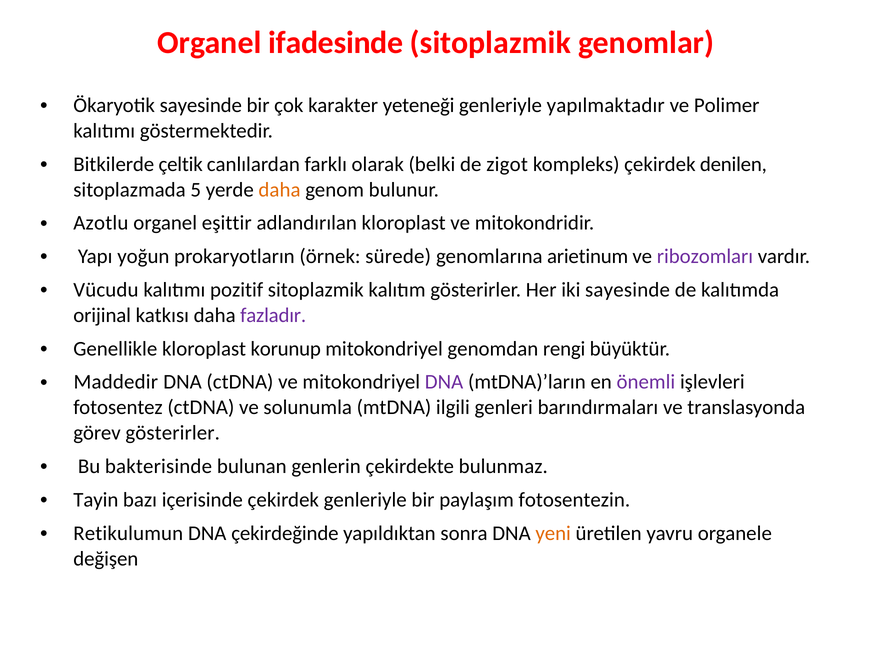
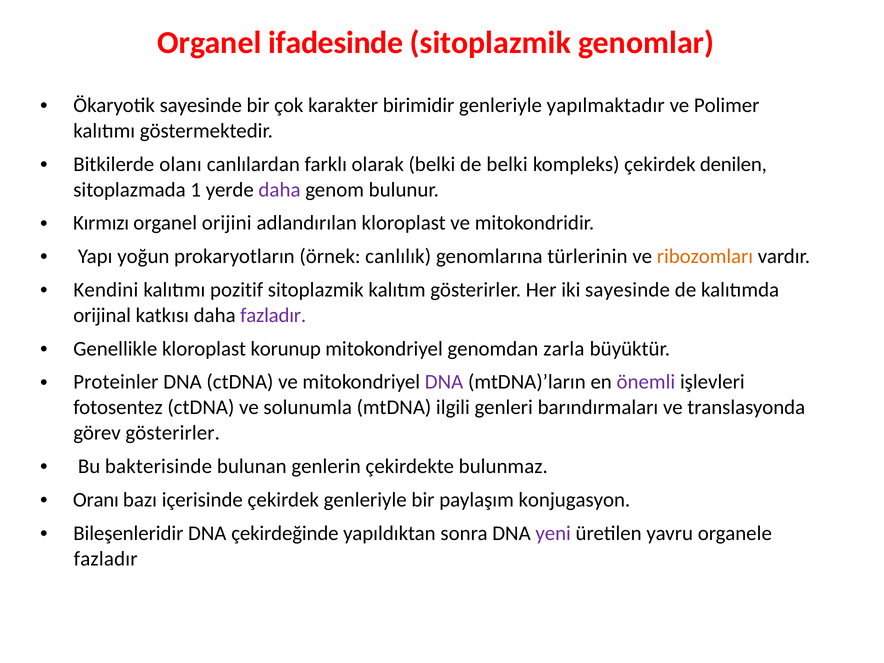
yeteneği: yeteneği -> birimidir
çeltik: çeltik -> olanı
de zigot: zigot -> belki
5: 5 -> 1
daha at (280, 190) colour: orange -> purple
Azotlu: Azotlu -> Kırmızı
eşittir: eşittir -> orijini
sürede: sürede -> canlılık
arietinum: arietinum -> türlerinin
ribozomları colour: purple -> orange
Vücudu: Vücudu -> Kendini
rengi: rengi -> zarla
Maddedir: Maddedir -> Proteinler
Tayin: Tayin -> Oranı
fotosentezin: fotosentezin -> konjugasyon
Retikulumun: Retikulumun -> Bileşenleridir
yeni colour: orange -> purple
değişen at (106, 559): değişen -> fazladır
